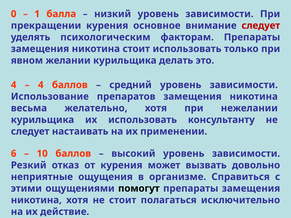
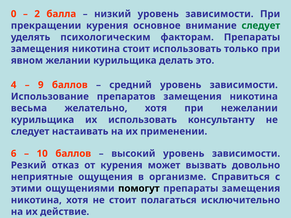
1: 1 -> 2
следует at (261, 26) colour: red -> green
4 at (41, 85): 4 -> 9
